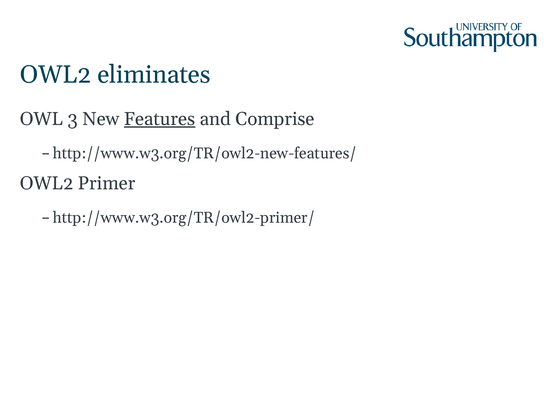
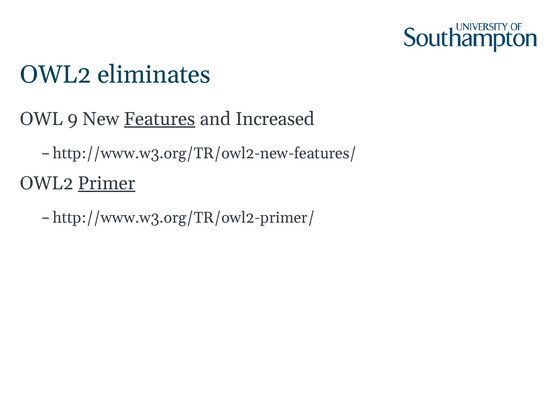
3: 3 -> 9
Comprise: Comprise -> Increased
Primer underline: none -> present
